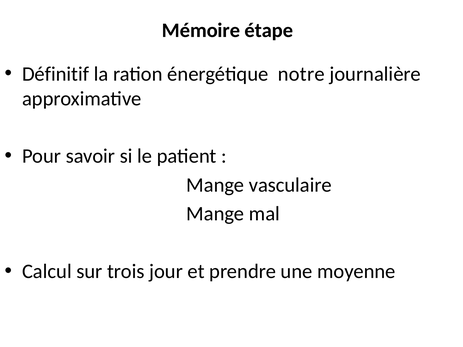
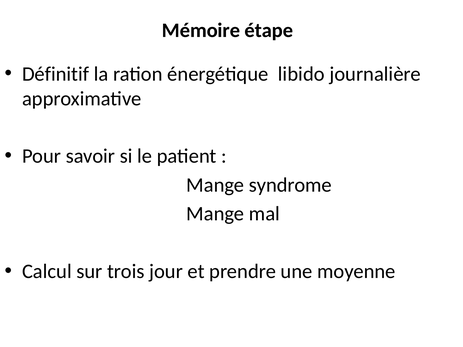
notre: notre -> libido
vasculaire: vasculaire -> syndrome
